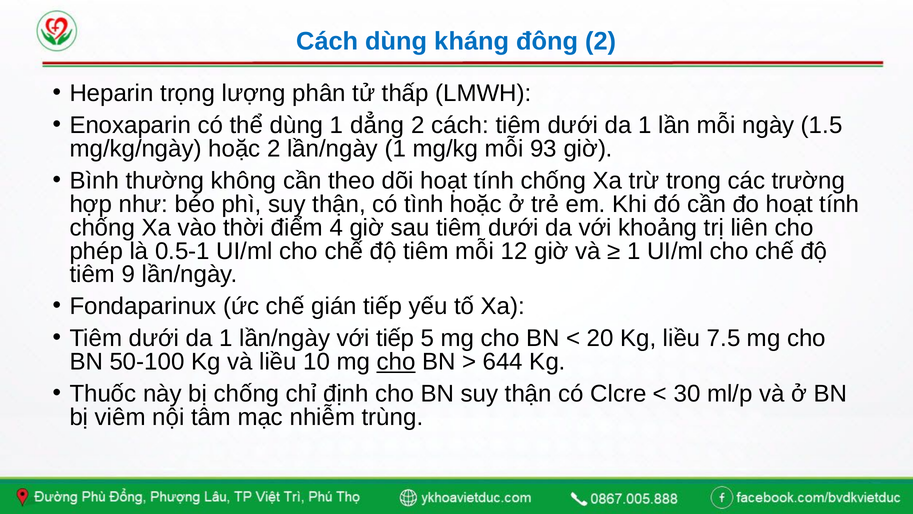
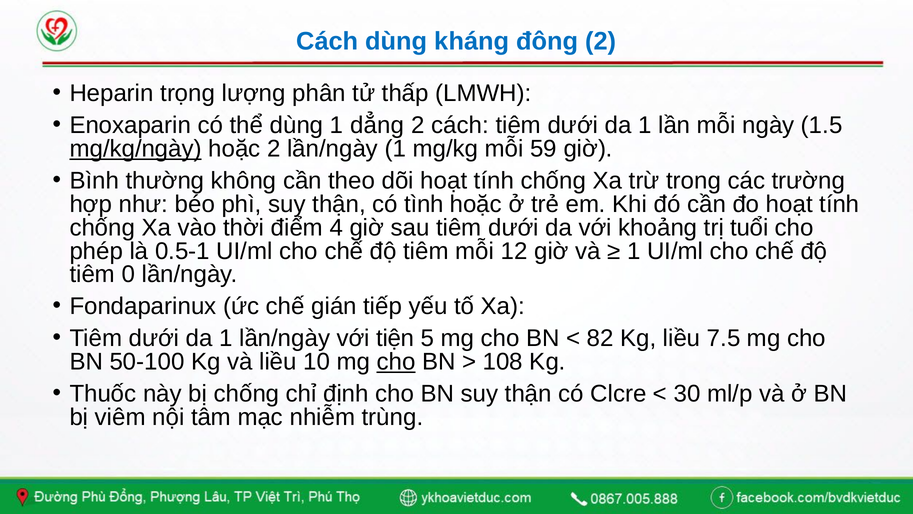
mg/kg/ngày underline: none -> present
93: 93 -> 59
liên: liên -> tuổi
9: 9 -> 0
với tiếp: tiếp -> tiện
20: 20 -> 82
644: 644 -> 108
